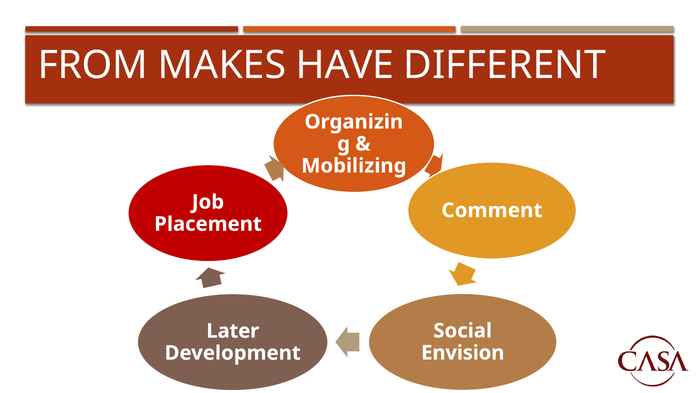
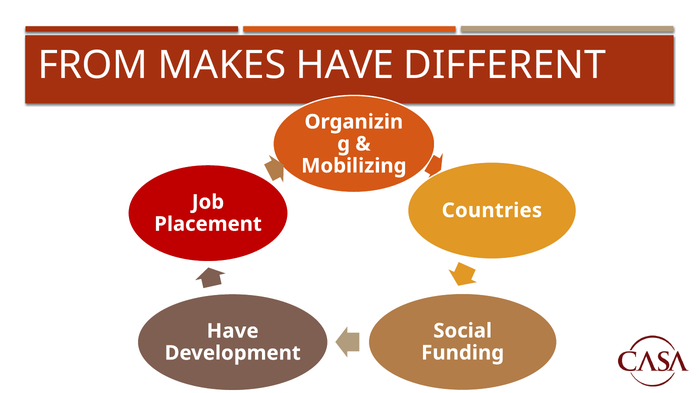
Comment: Comment -> Countries
Later at (233, 331): Later -> Have
Envision: Envision -> Funding
